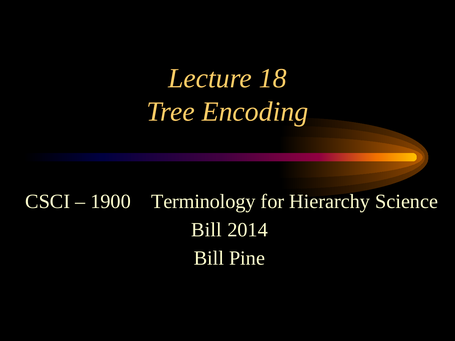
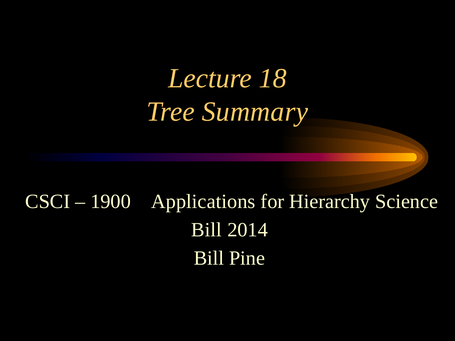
Encoding: Encoding -> Summary
Terminology: Terminology -> Applications
